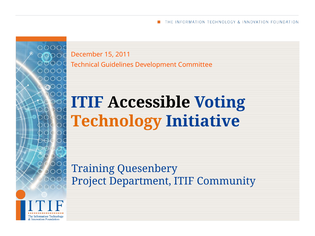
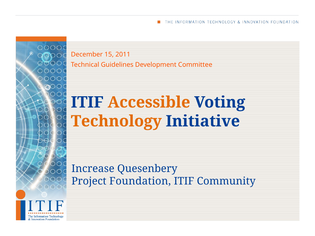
Accessible colour: black -> orange
Training: Training -> Increase
Department: Department -> Foundation
